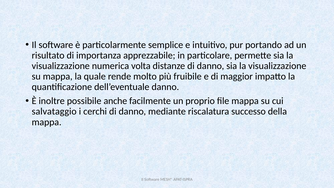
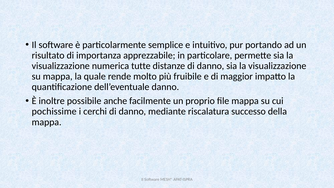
volta: volta -> tutte
salvataggio: salvataggio -> pochissime
